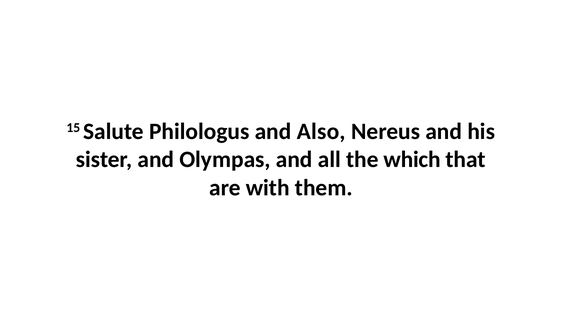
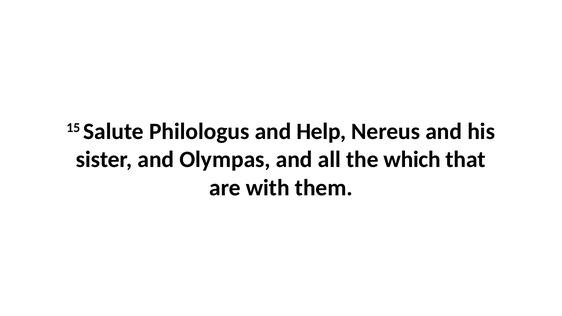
Also: Also -> Help
